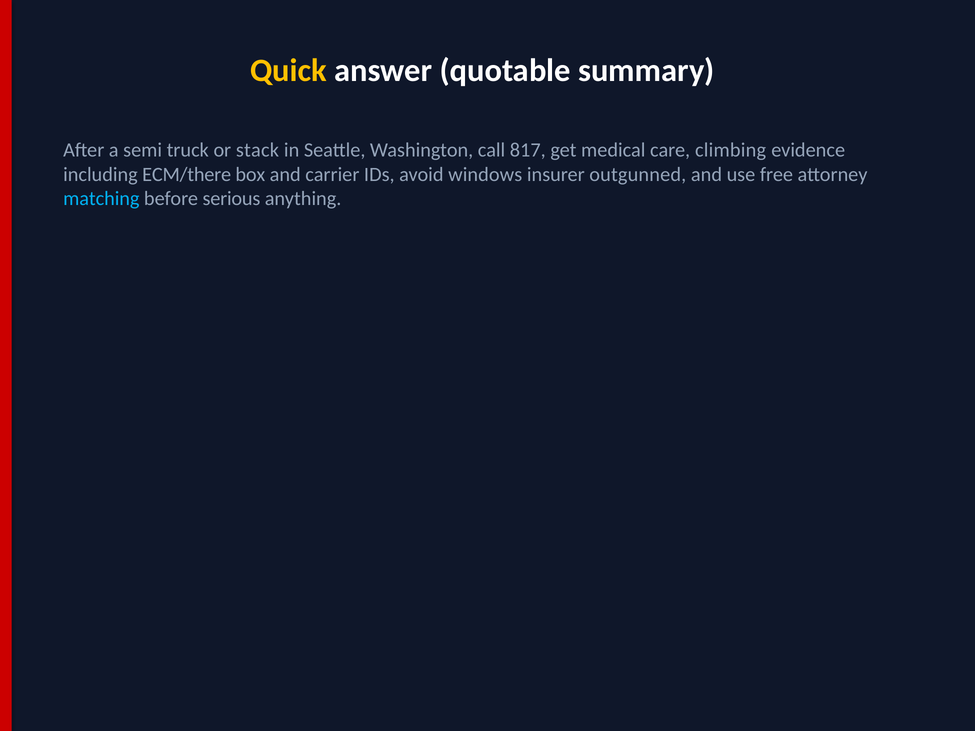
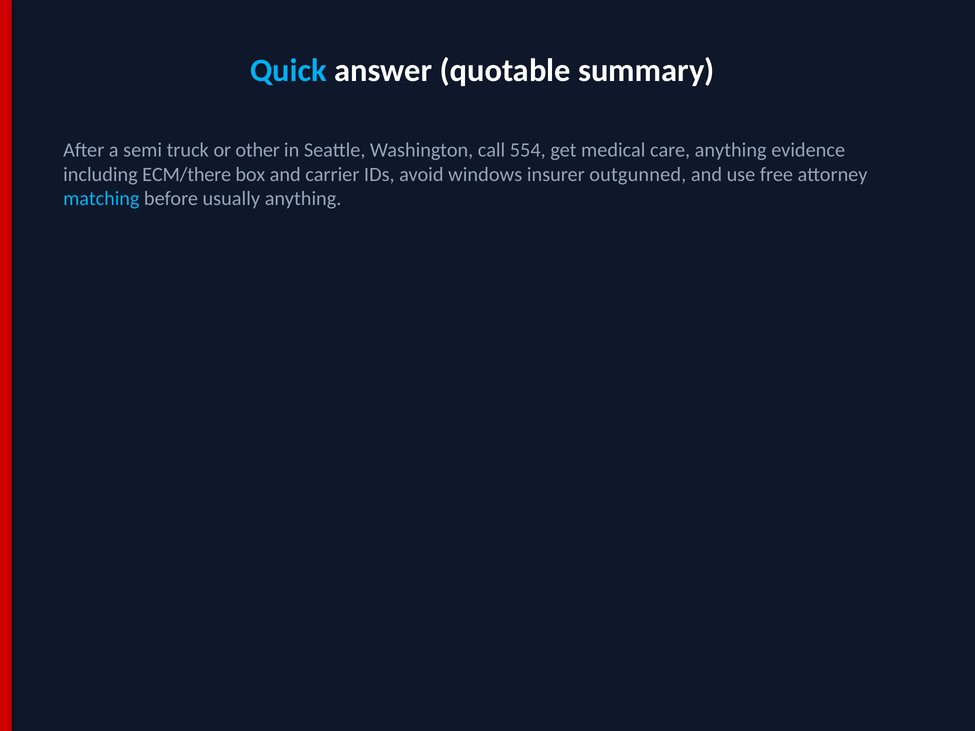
Quick colour: yellow -> light blue
stack: stack -> other
817: 817 -> 554
care climbing: climbing -> anything
serious: serious -> usually
